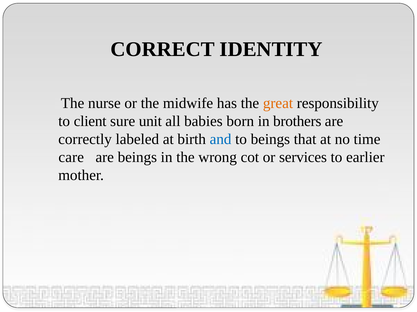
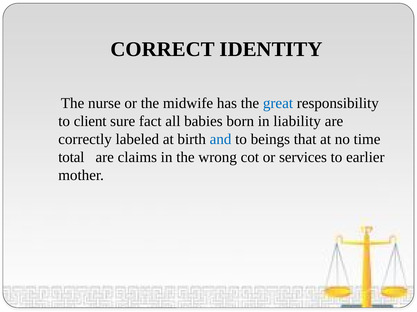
great colour: orange -> blue
unit: unit -> fact
brothers: brothers -> liability
care: care -> total
are beings: beings -> claims
